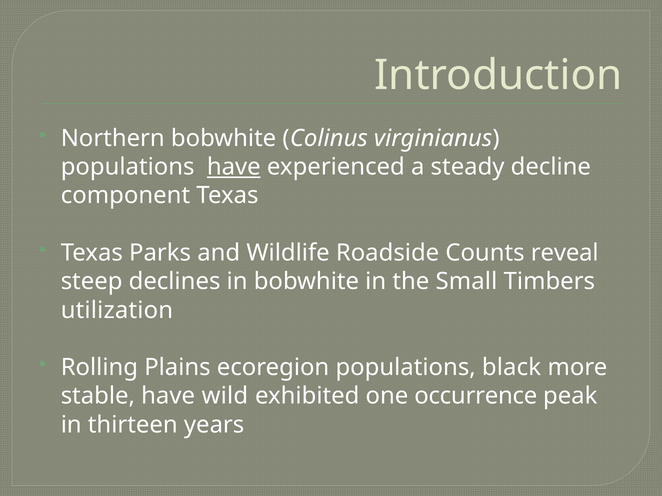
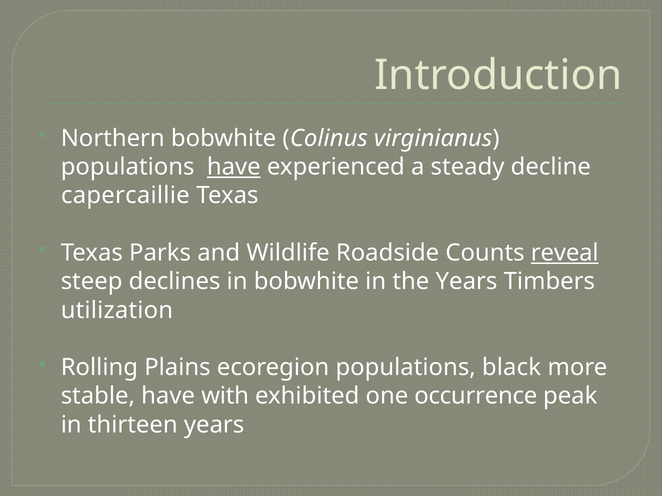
component: component -> capercaillie
reveal underline: none -> present
the Small: Small -> Years
wild: wild -> with
